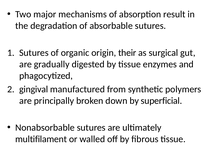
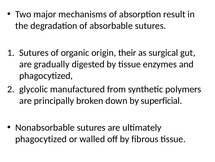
gingival: gingival -> glycolic
multifilament at (41, 138): multifilament -> phagocytized
